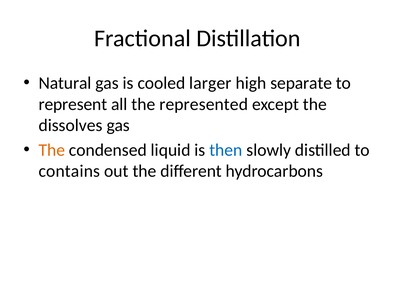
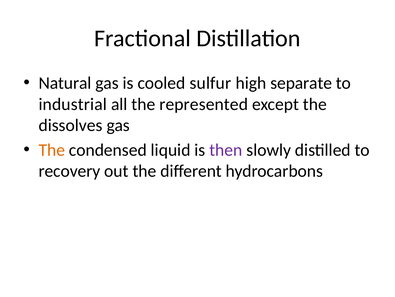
larger: larger -> sulfur
represent: represent -> industrial
then colour: blue -> purple
contains: contains -> recovery
